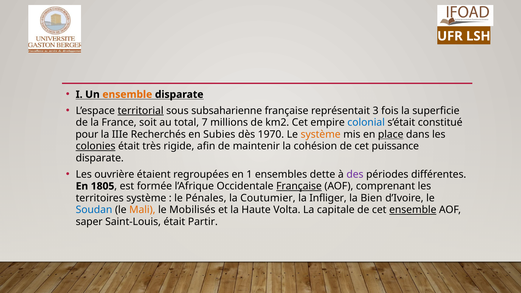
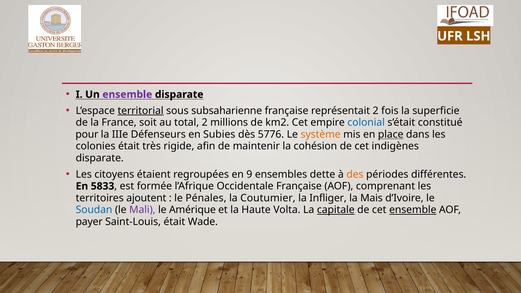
ensemble at (127, 94) colour: orange -> purple
représentait 3: 3 -> 2
total 7: 7 -> 2
Recherchés: Recherchés -> Défenseurs
1970: 1970 -> 5776
colonies underline: present -> none
puissance: puissance -> indigènes
ouvrière: ouvrière -> citoyens
1: 1 -> 9
des colour: purple -> orange
1805: 1805 -> 5833
Française at (299, 186) underline: present -> none
territoires système: système -> ajoutent
Bien: Bien -> Mais
Mali colour: orange -> purple
Mobilisés: Mobilisés -> Amérique
capitale underline: none -> present
saper: saper -> payer
Partir: Partir -> Wade
